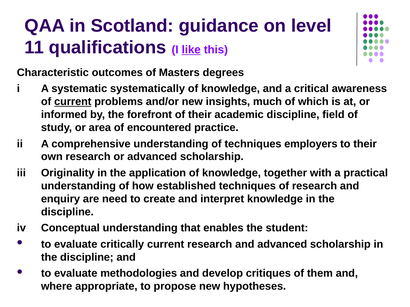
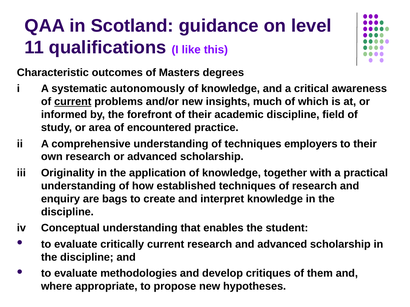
like underline: present -> none
systematically: systematically -> autonomously
need: need -> bags
